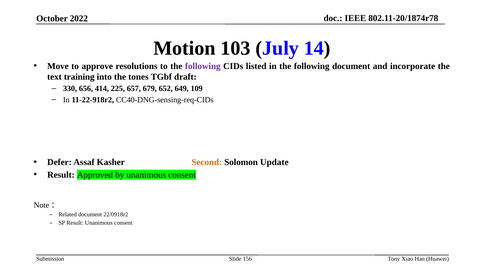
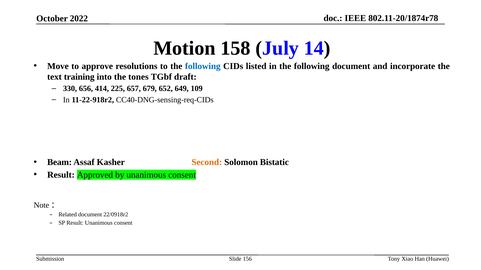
103: 103 -> 158
following at (203, 66) colour: purple -> blue
Defer: Defer -> Beam
Update: Update -> Bistatic
